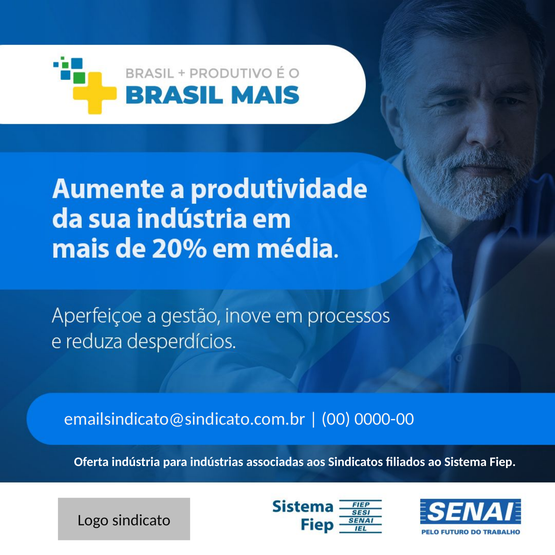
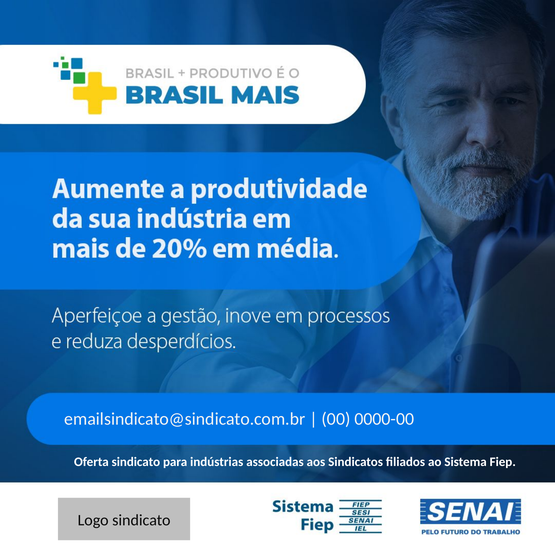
Oferta indústria: indústria -> sindicato
